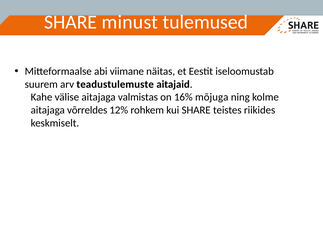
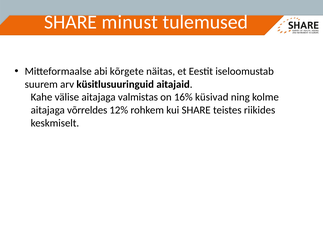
viimane: viimane -> kõrgete
teadustulemuste: teadustulemuste -> küsitlusuuringuid
mõjuga: mõjuga -> küsivad
